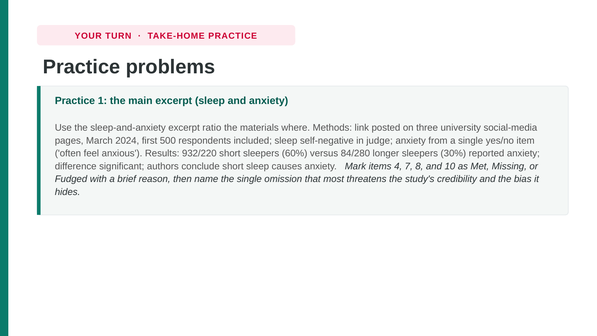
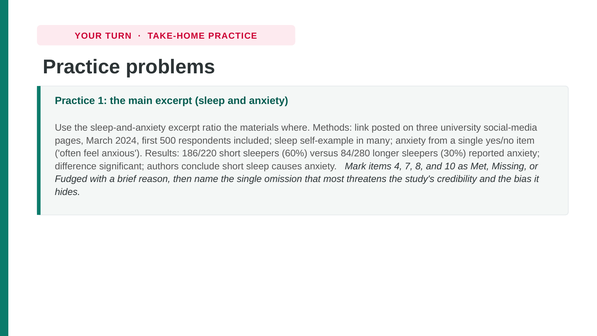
self-negative: self-negative -> self-example
judge: judge -> many
932/220: 932/220 -> 186/220
